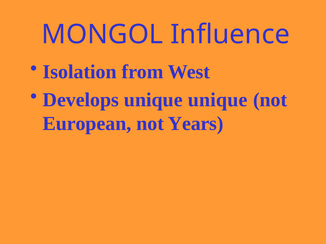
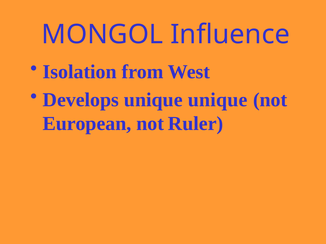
Years: Years -> Ruler
